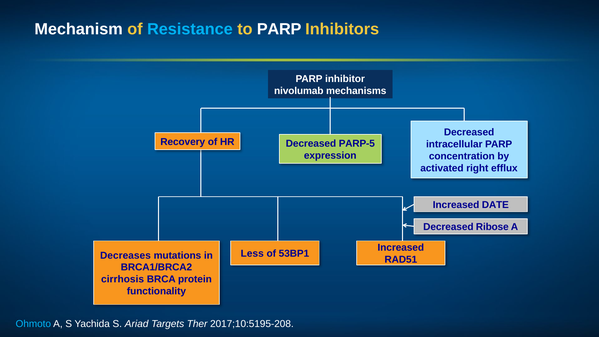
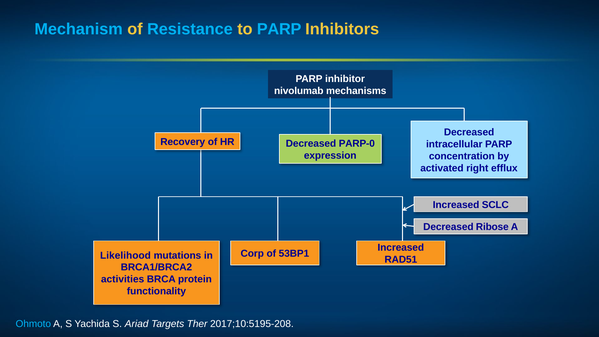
Mechanism colour: white -> light blue
PARP at (279, 29) colour: white -> light blue
PARP-5: PARP-5 -> PARP-0
DATE: DATE -> SCLC
Less: Less -> Corp
Decreases: Decreases -> Likelihood
cirrhosis: cirrhosis -> activities
